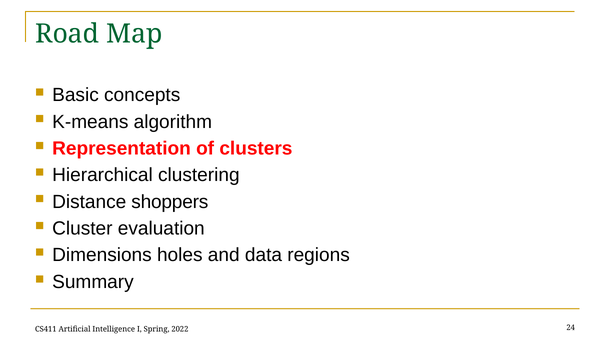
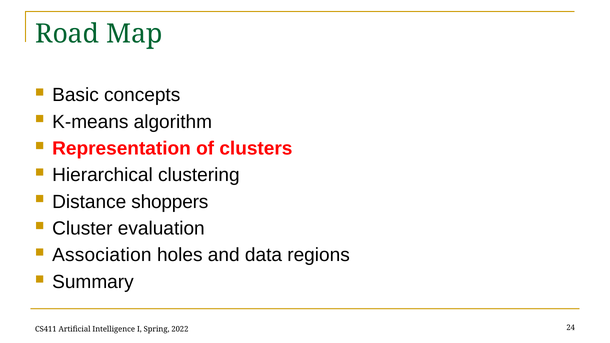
Dimensions: Dimensions -> Association
